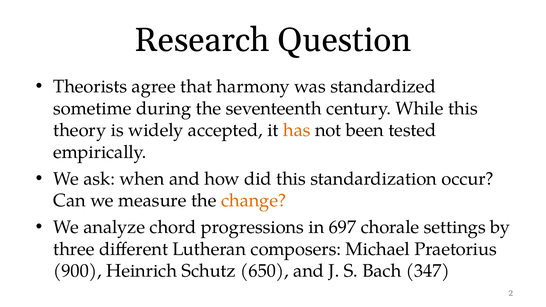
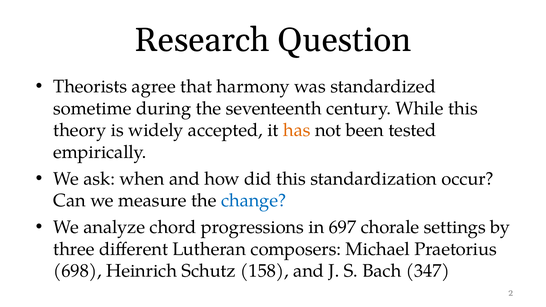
change colour: orange -> blue
900: 900 -> 698
650: 650 -> 158
